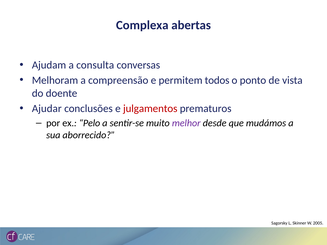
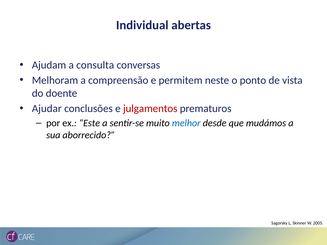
Complexa: Complexa -> Individual
todos: todos -> neste
Pelo: Pelo -> Este
melhor colour: purple -> blue
